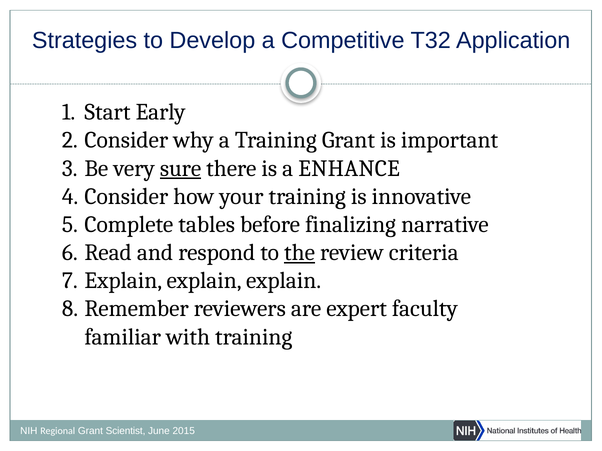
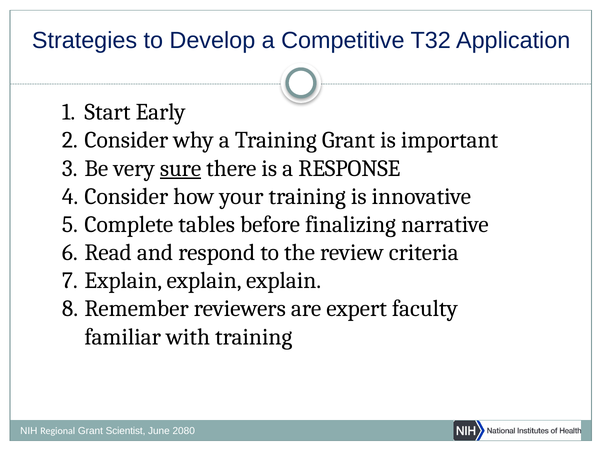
ENHANCE: ENHANCE -> RESPONSE
the underline: present -> none
2015: 2015 -> 2080
